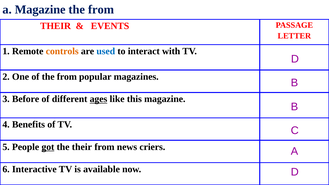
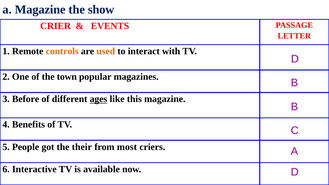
from at (101, 9): from -> show
THEIR at (56, 26): THEIR -> CRIER
used colour: blue -> orange
of the from: from -> town
got underline: present -> none
news: news -> most
